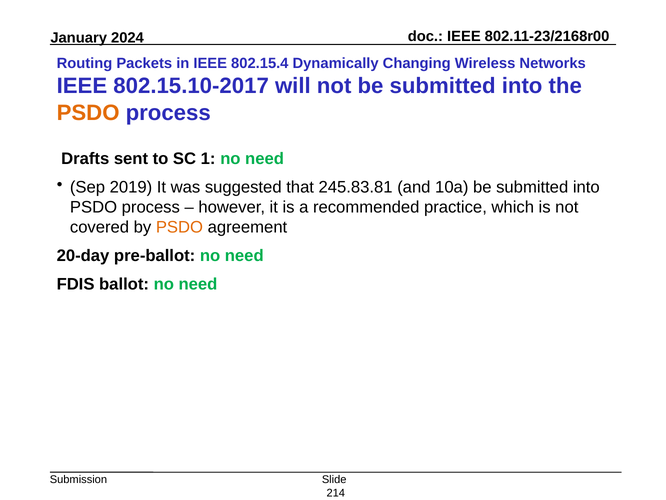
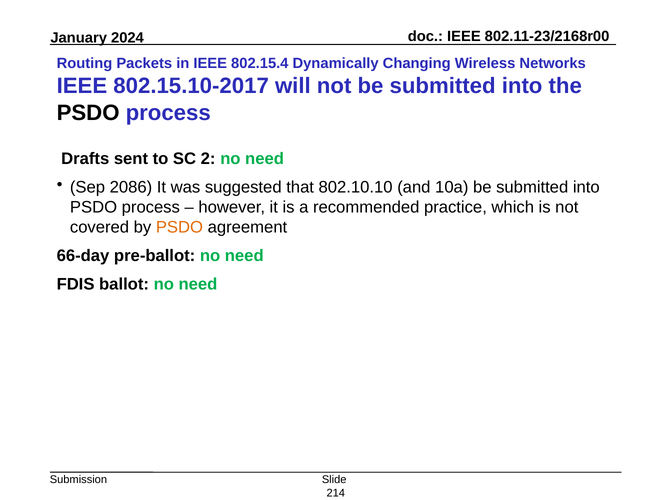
PSDO at (88, 113) colour: orange -> black
1: 1 -> 2
2019: 2019 -> 2086
245.83.81: 245.83.81 -> 802.10.10
20-day: 20-day -> 66-day
